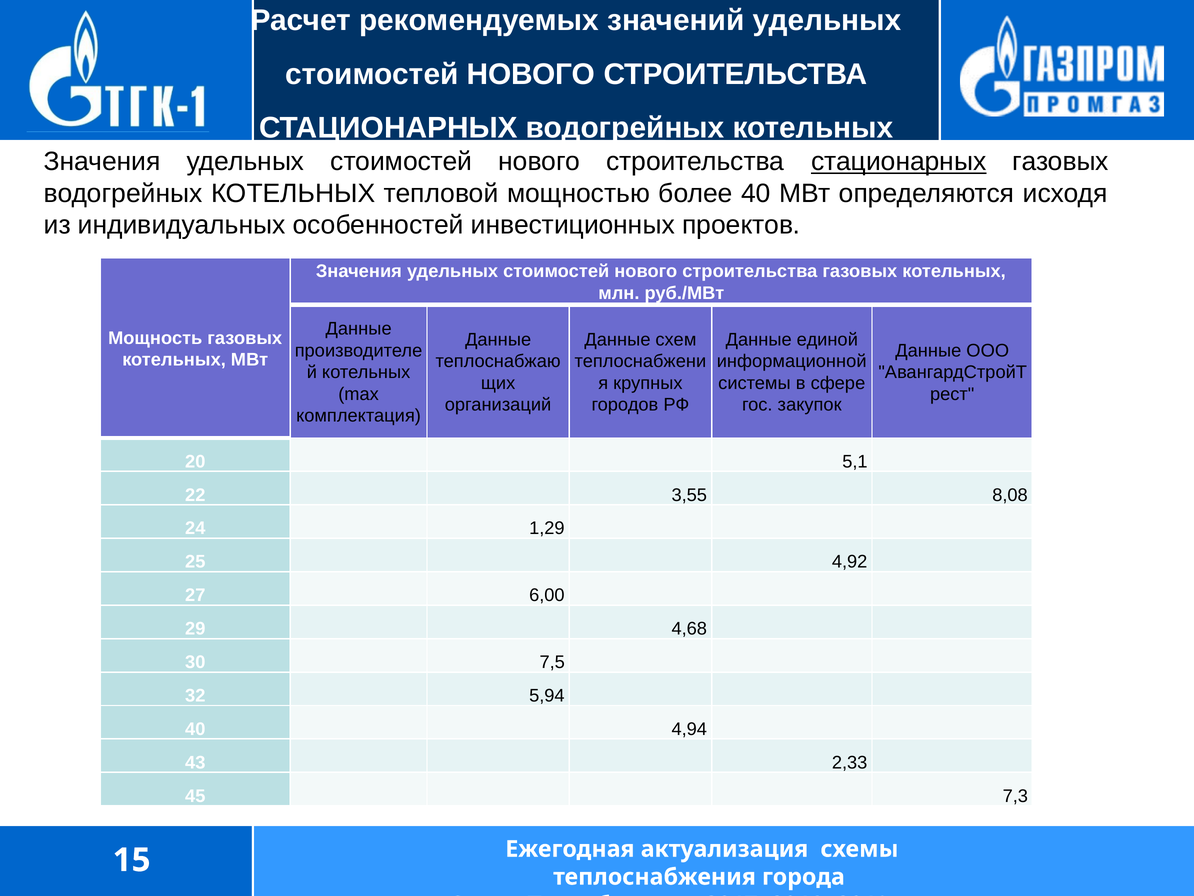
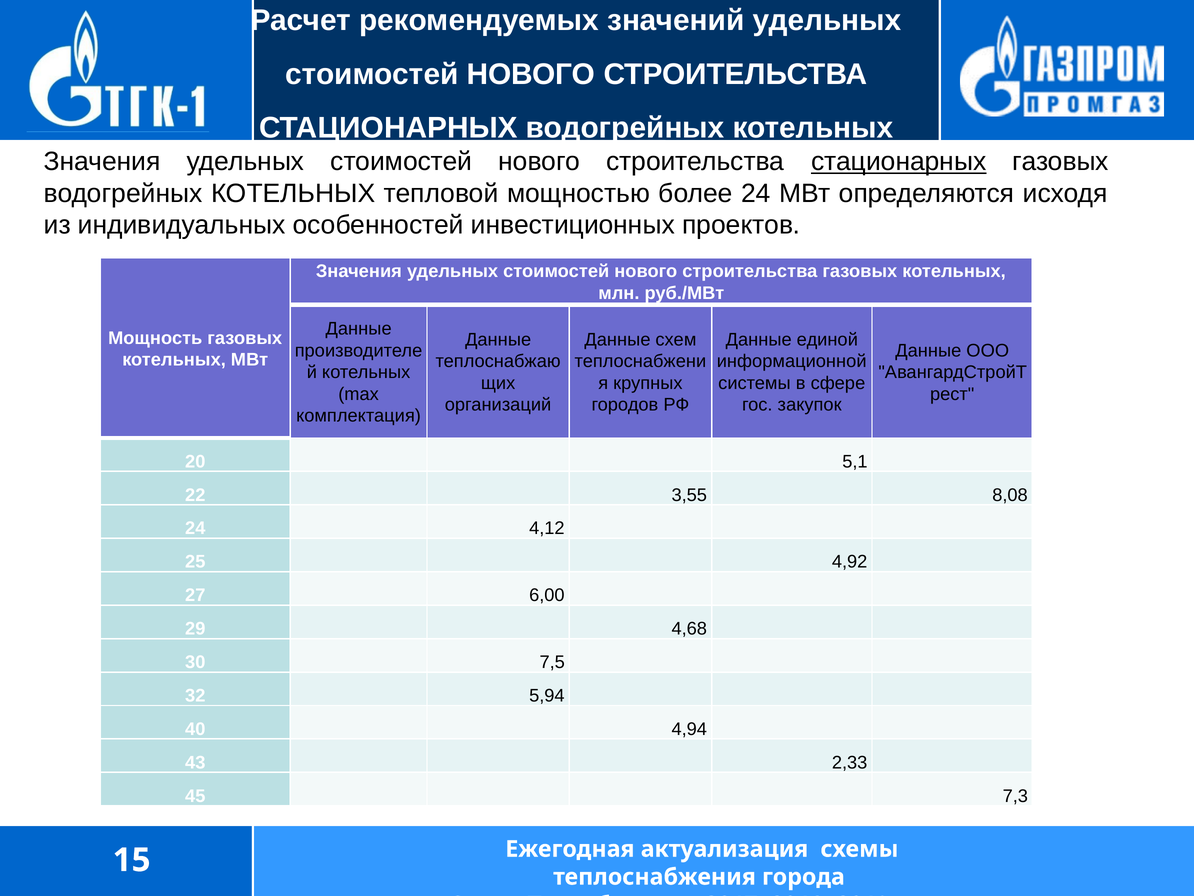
более 40: 40 -> 24
1,29: 1,29 -> 4,12
